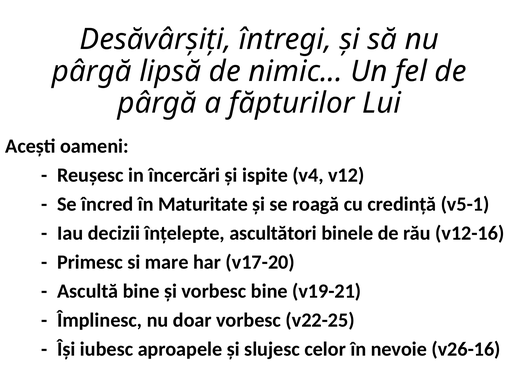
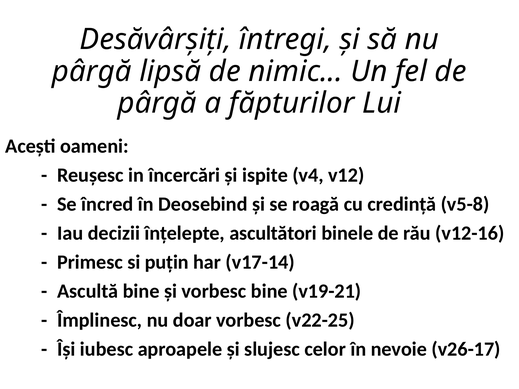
Maturitate: Maturitate -> Deosebind
v5-1: v5-1 -> v5-8
mare: mare -> puțin
v17-20: v17-20 -> v17-14
v26-16: v26-16 -> v26-17
